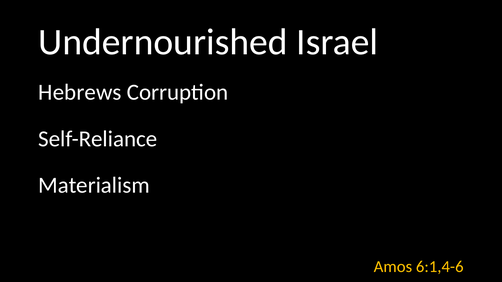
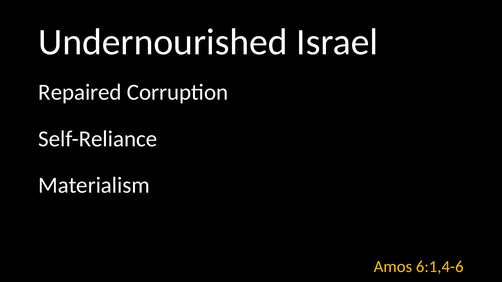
Hebrews: Hebrews -> Repaired
